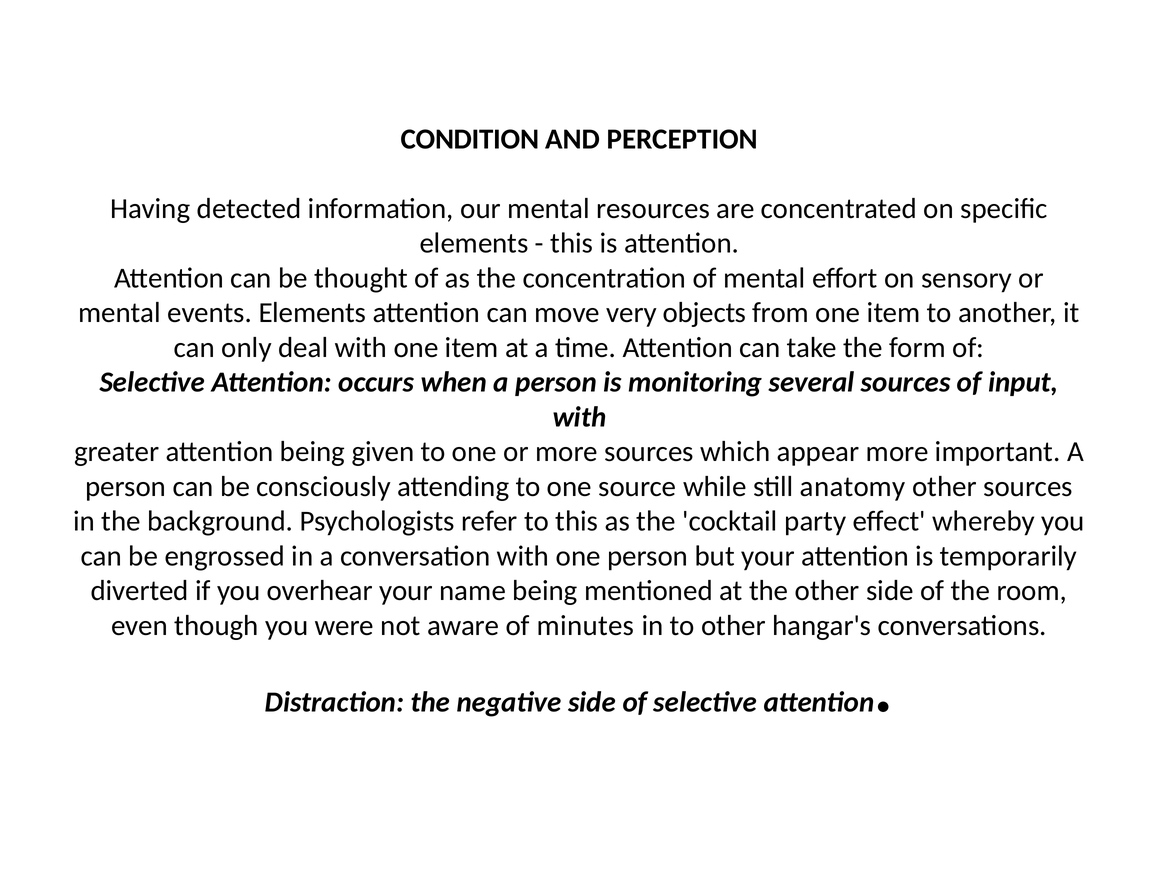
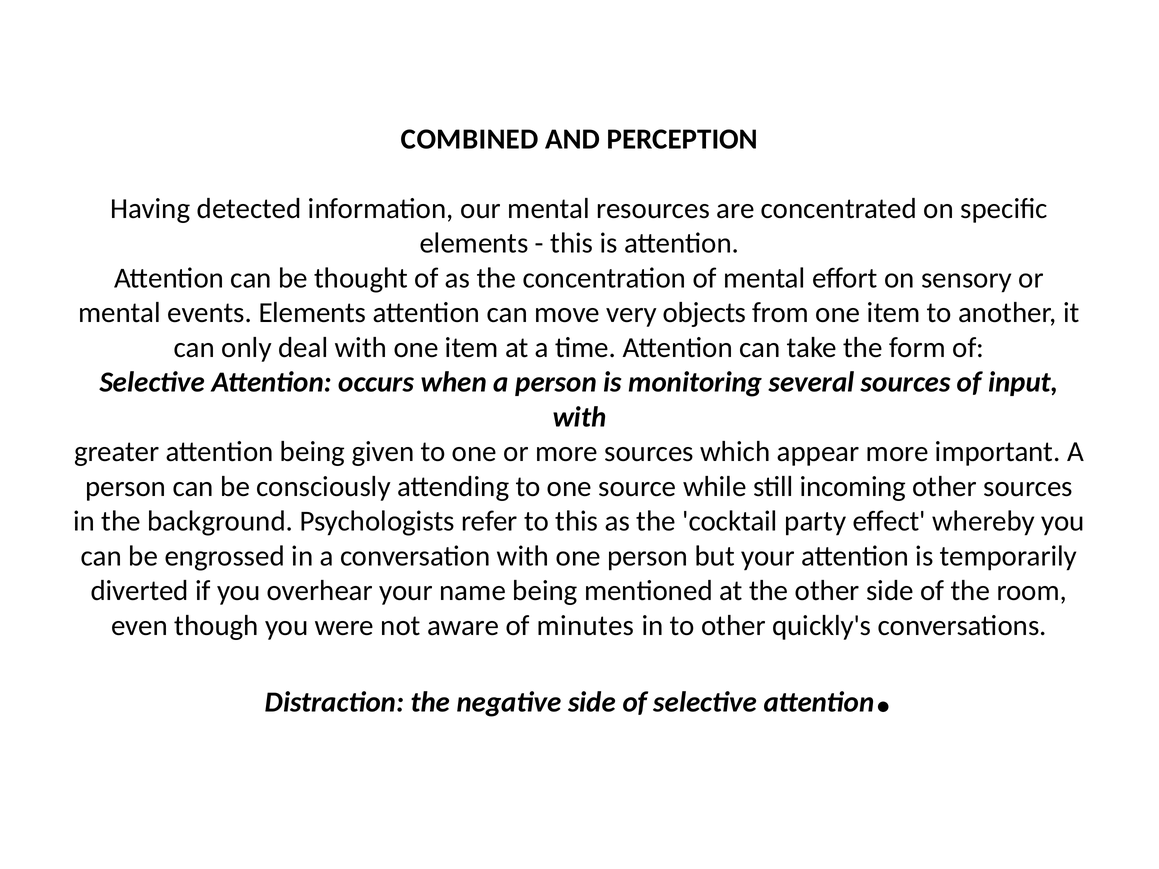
CONDITION: CONDITION -> COMBINED
anatomy: anatomy -> incoming
hangar's: hangar's -> quickly's
